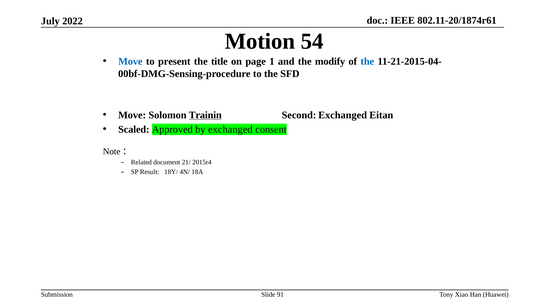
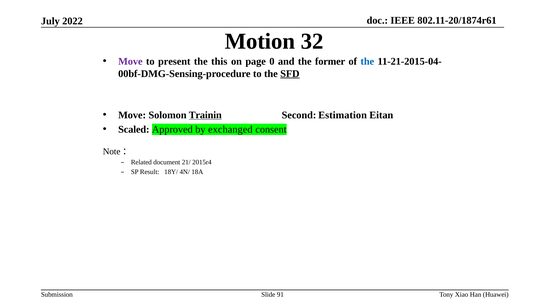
54: 54 -> 32
Move at (130, 61) colour: blue -> purple
title: title -> this
1: 1 -> 0
modify: modify -> former
SFD underline: none -> present
Second Exchanged: Exchanged -> Estimation
